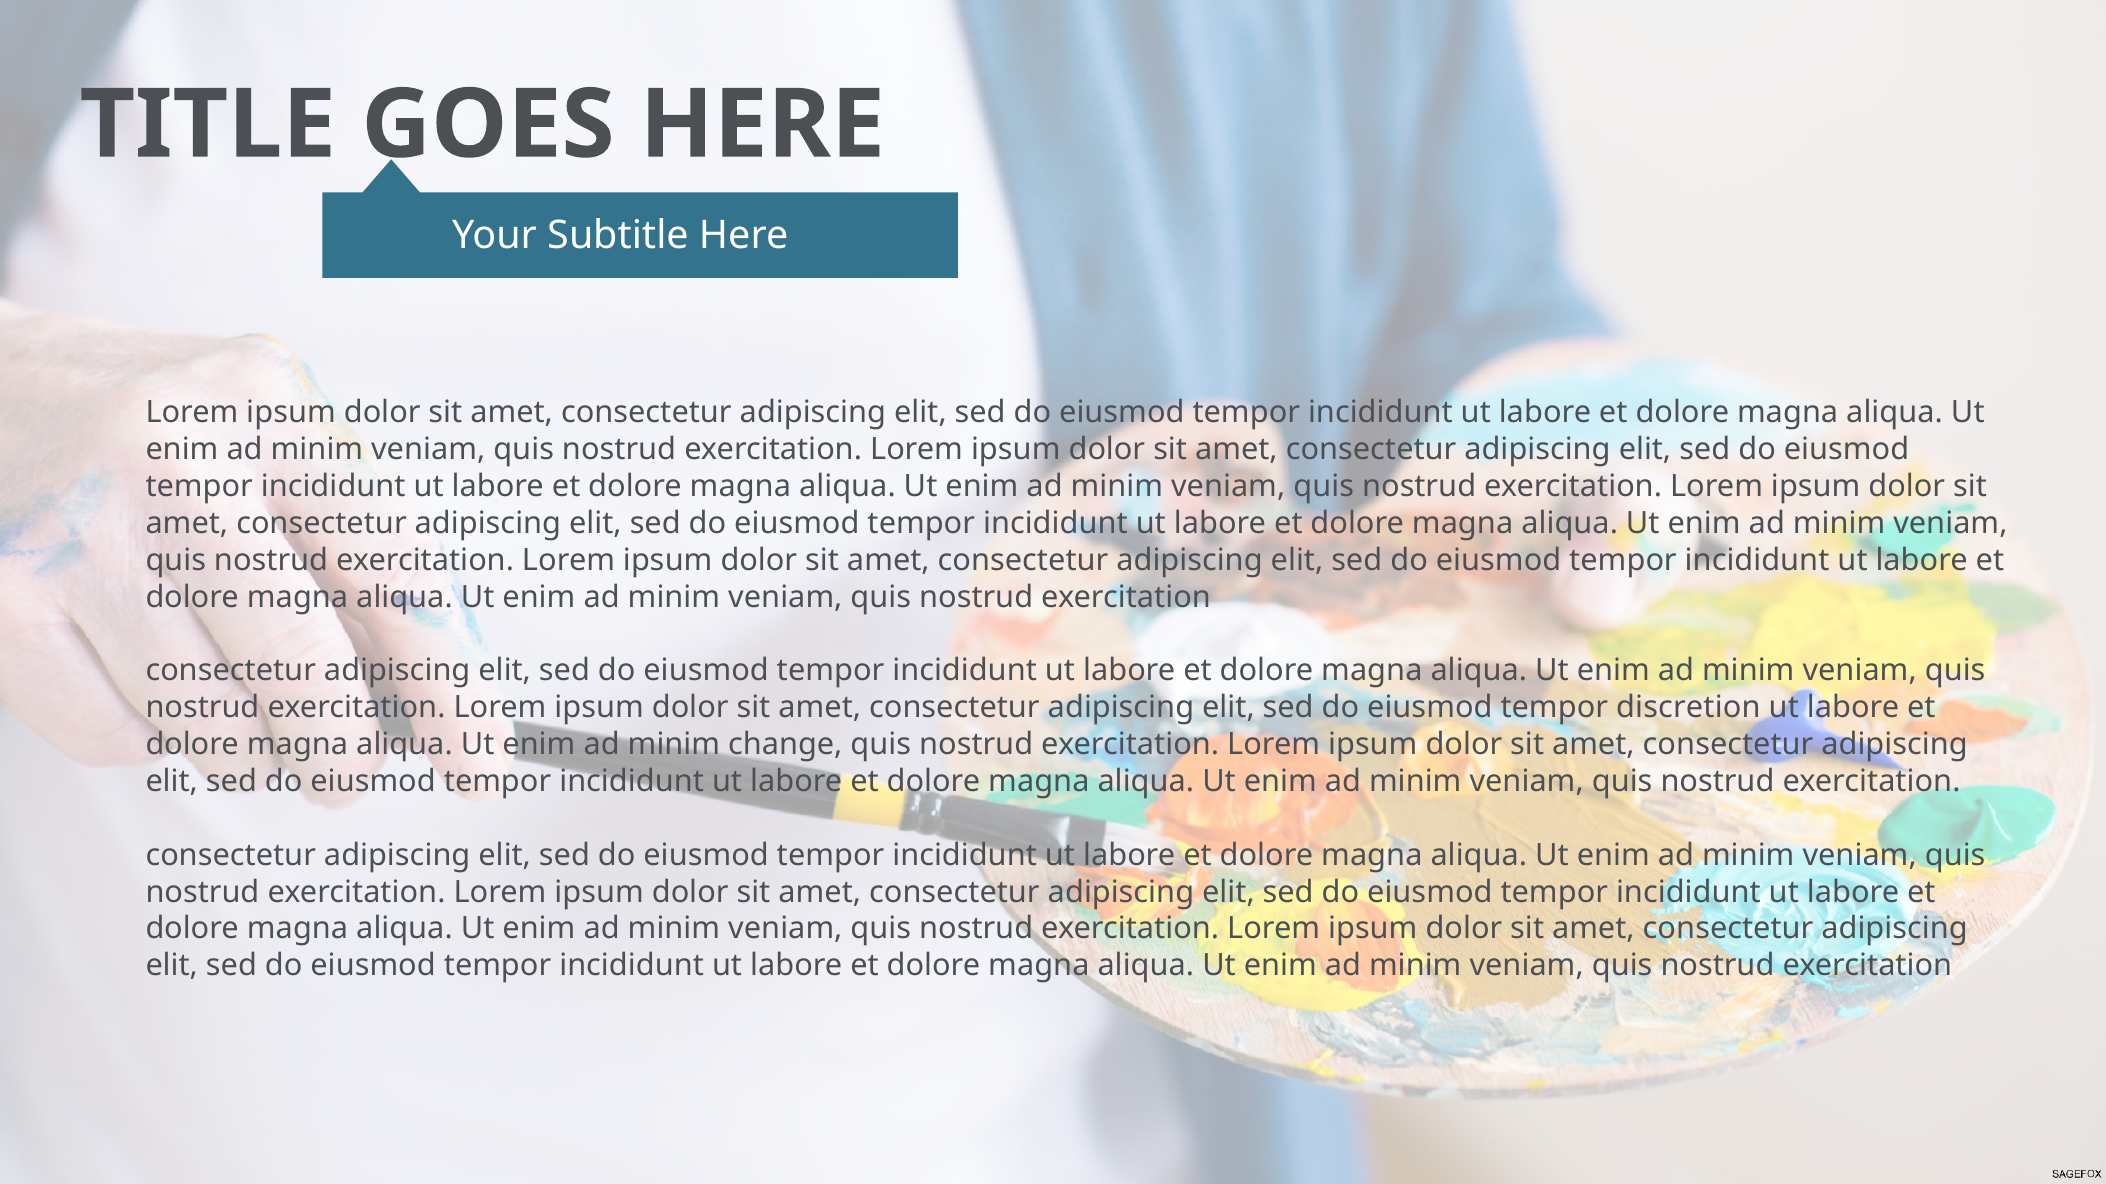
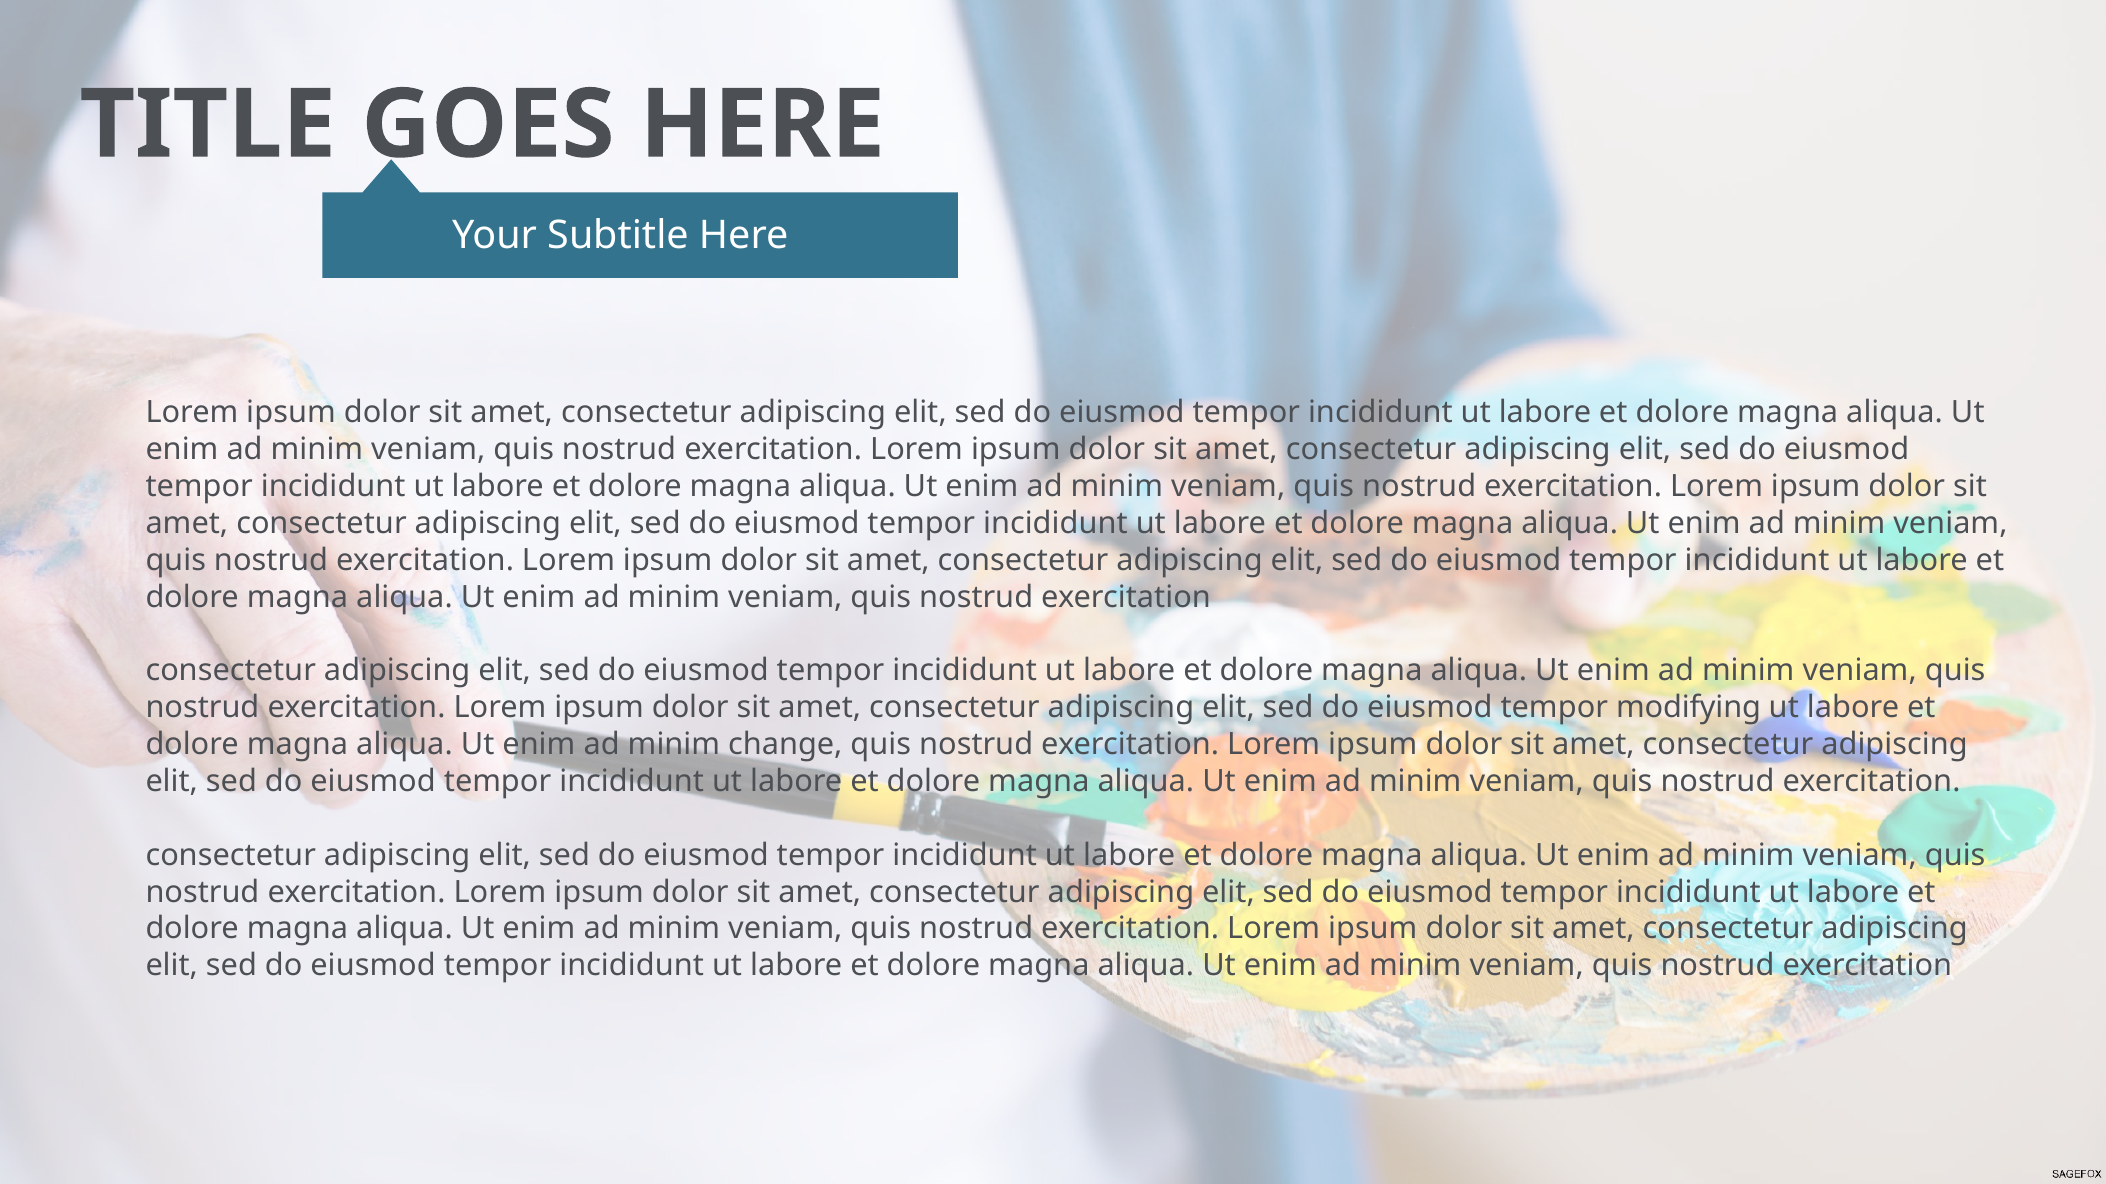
discretion: discretion -> modifying
